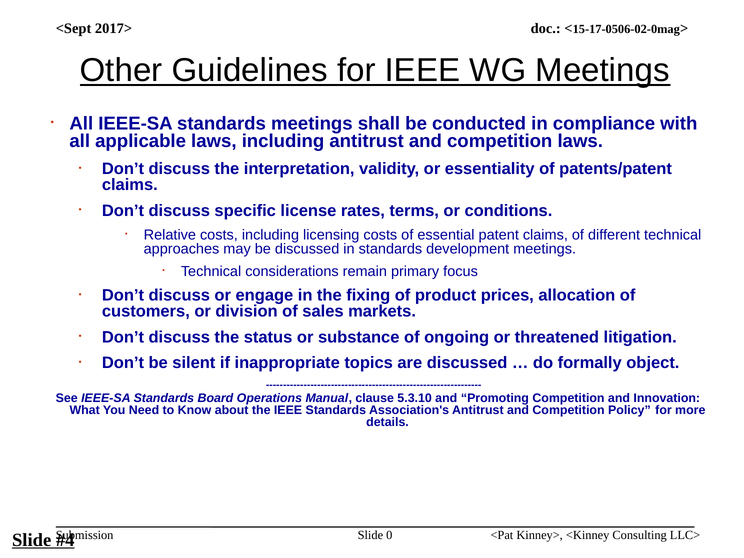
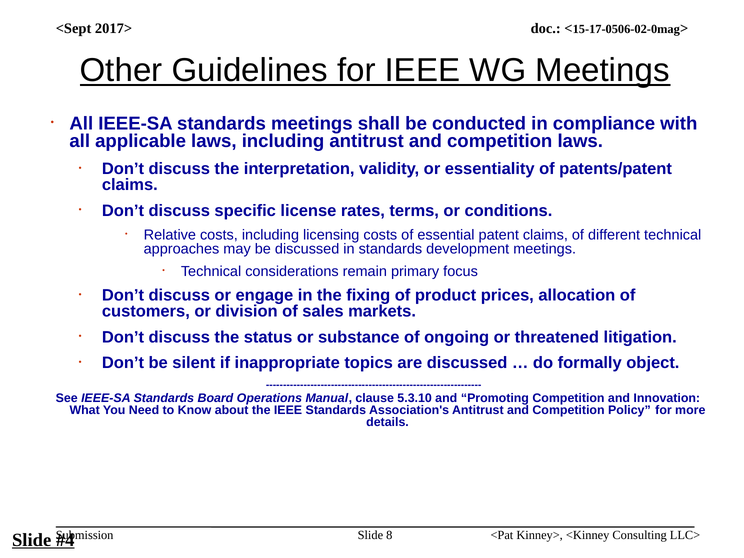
0: 0 -> 8
